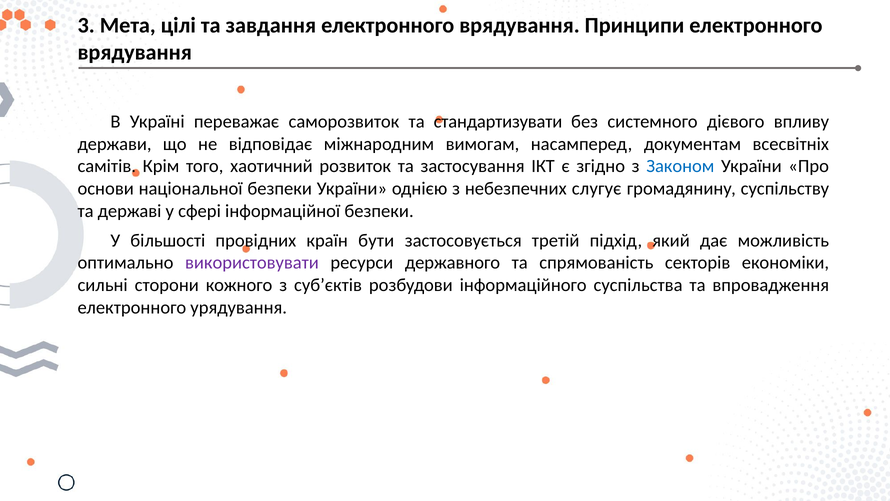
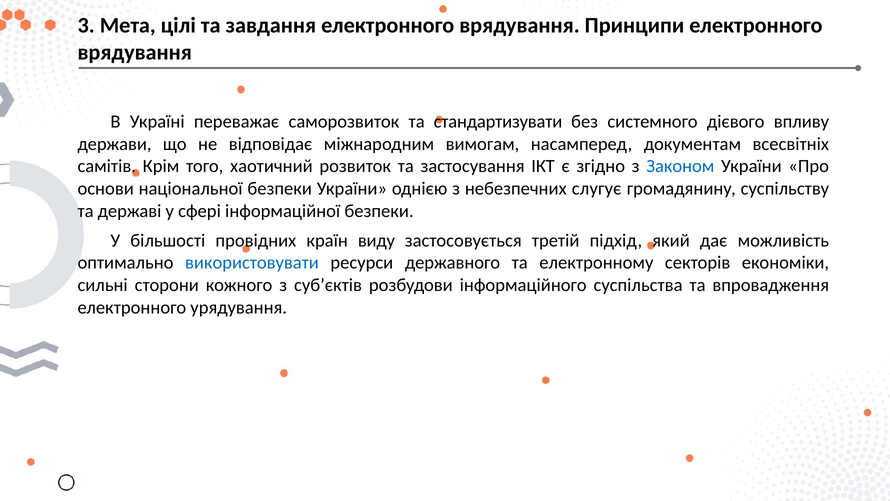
бути: бути -> виду
використовувати colour: purple -> blue
спрямованість: спрямованість -> електронному
